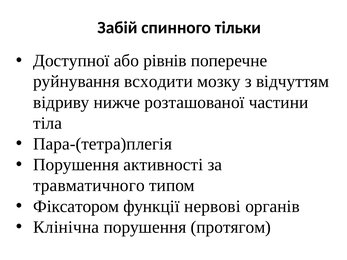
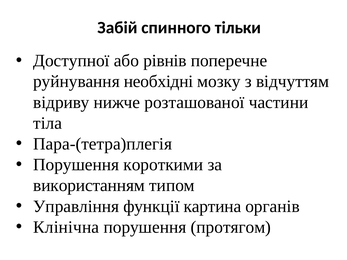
всходити: всходити -> необхідні
активності: активності -> короткими
травматичного: травматичного -> використанням
Фіксатором: Фіксатором -> Управління
нервові: нервові -> картина
